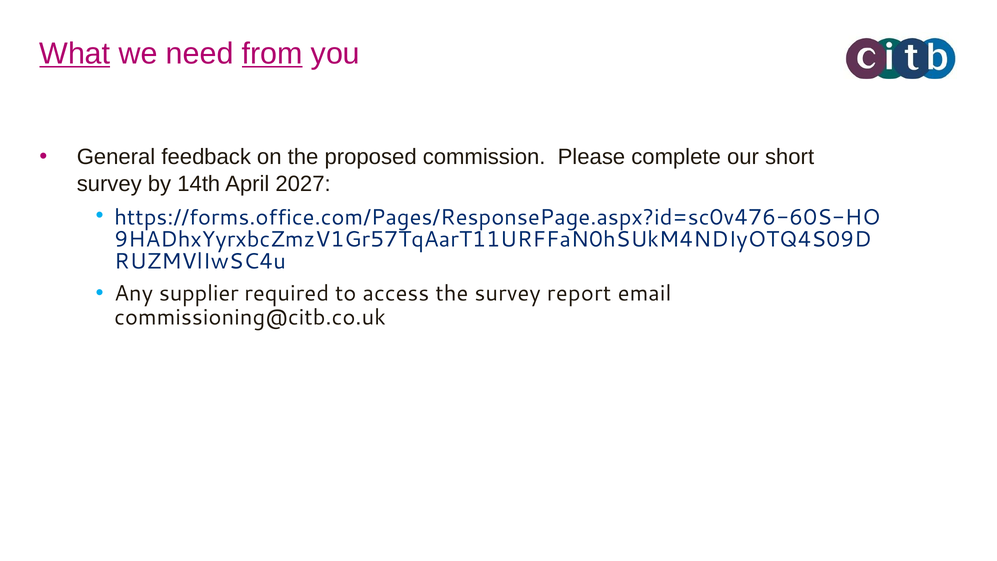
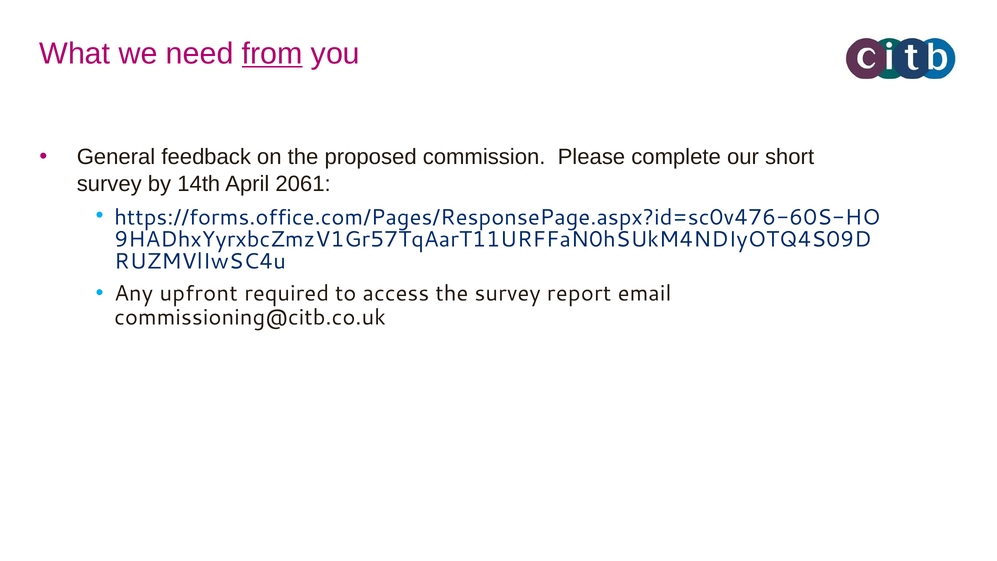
What underline: present -> none
2027: 2027 -> 2061
supplier: supplier -> upfront
